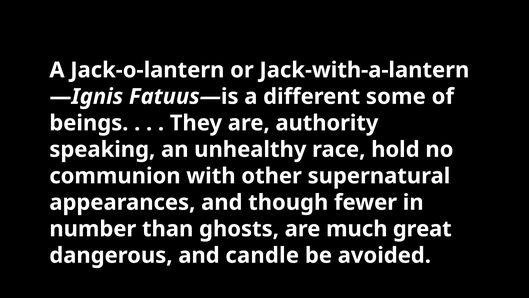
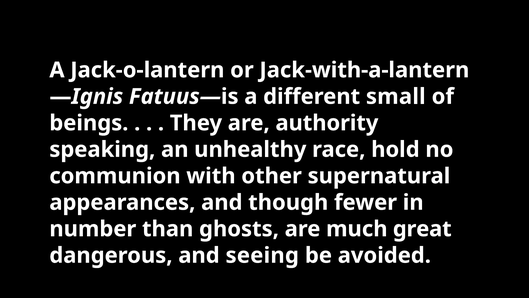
some: some -> small
candle: candle -> seeing
